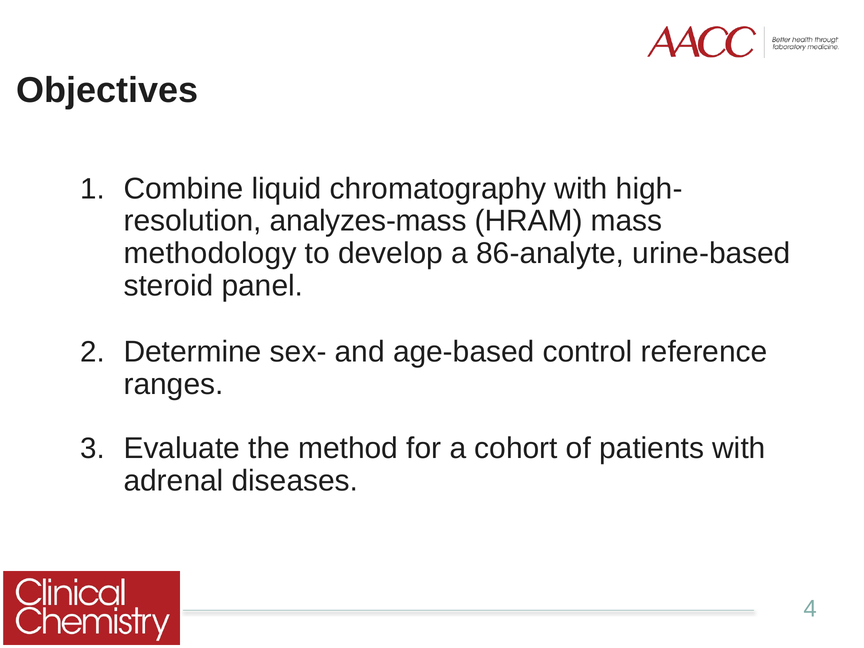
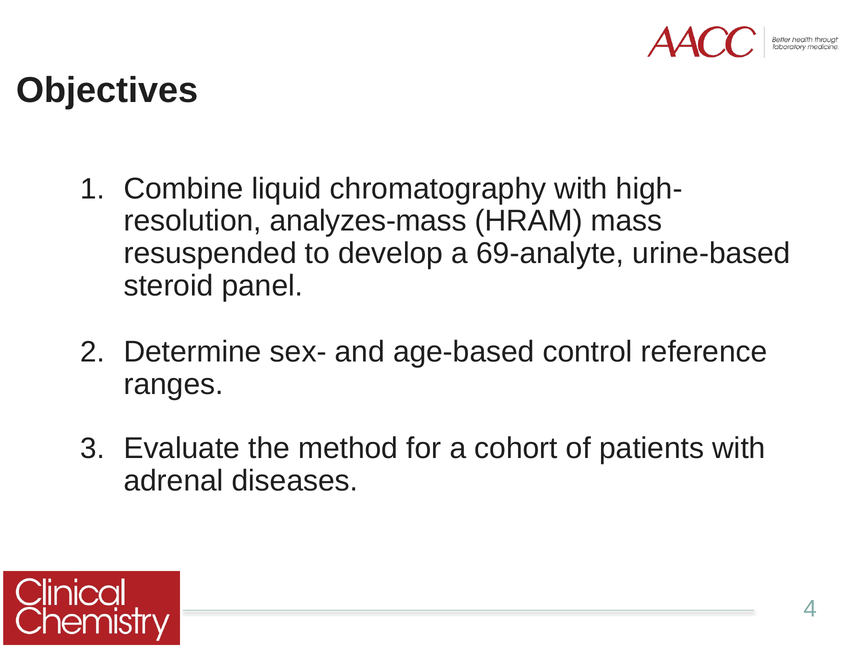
methodology: methodology -> resuspended
86-analyte: 86-analyte -> 69-analyte
